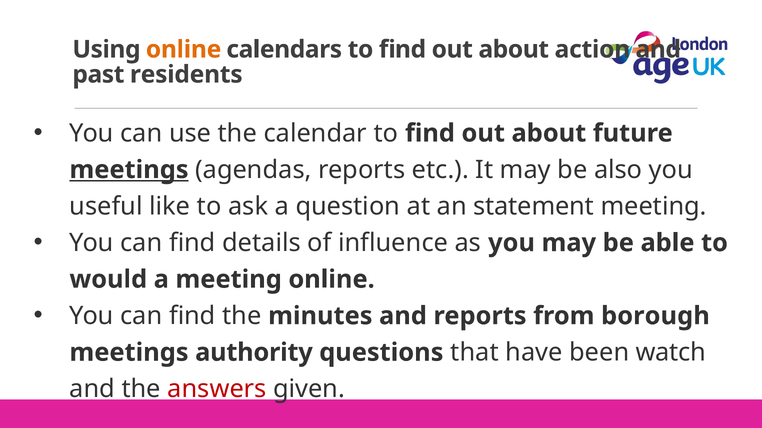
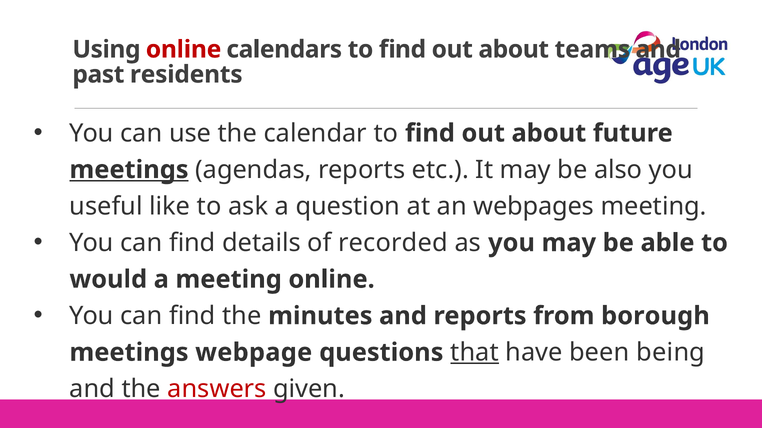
online at (184, 49) colour: orange -> red
action: action -> teams
statement: statement -> webpages
influence: influence -> recorded
authority: authority -> webpage
that underline: none -> present
watch: watch -> being
